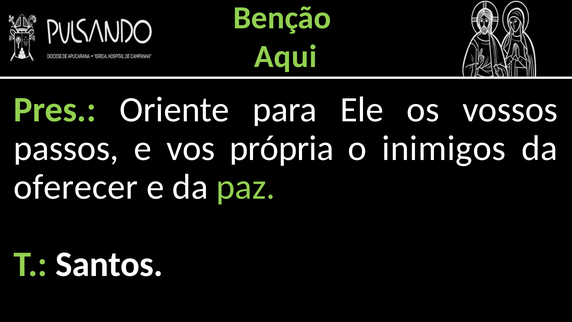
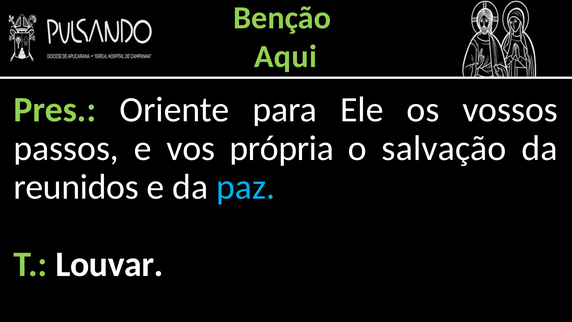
inimigos: inimigos -> salvação
oferecer: oferecer -> reunidos
paz colour: light green -> light blue
Santos: Santos -> Louvar
